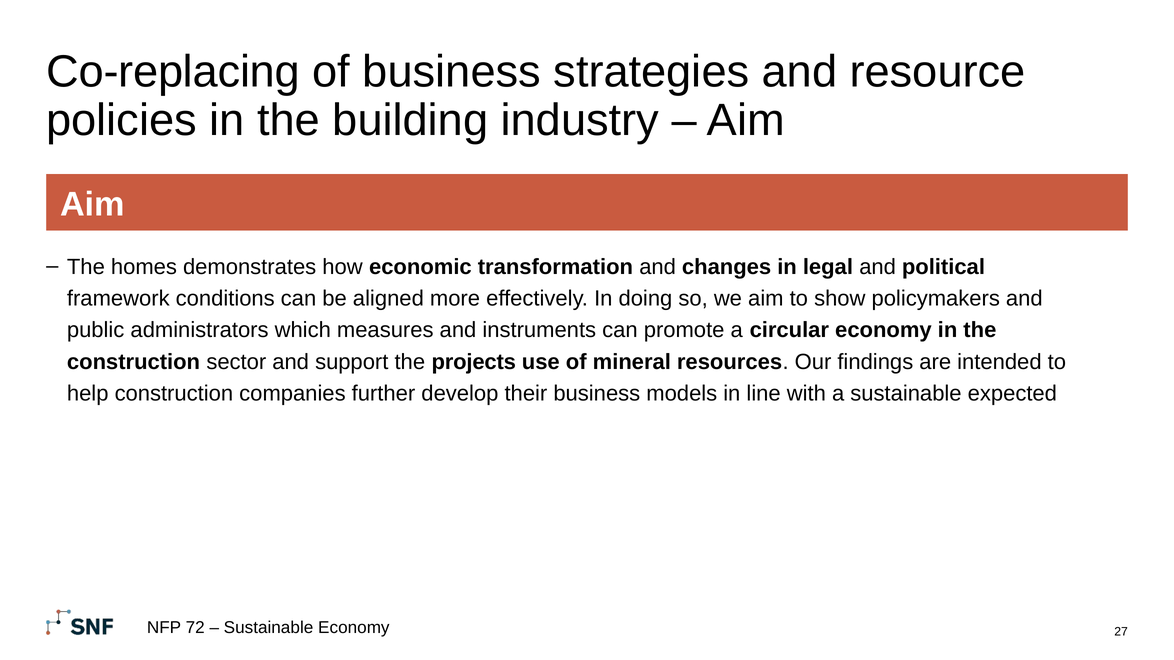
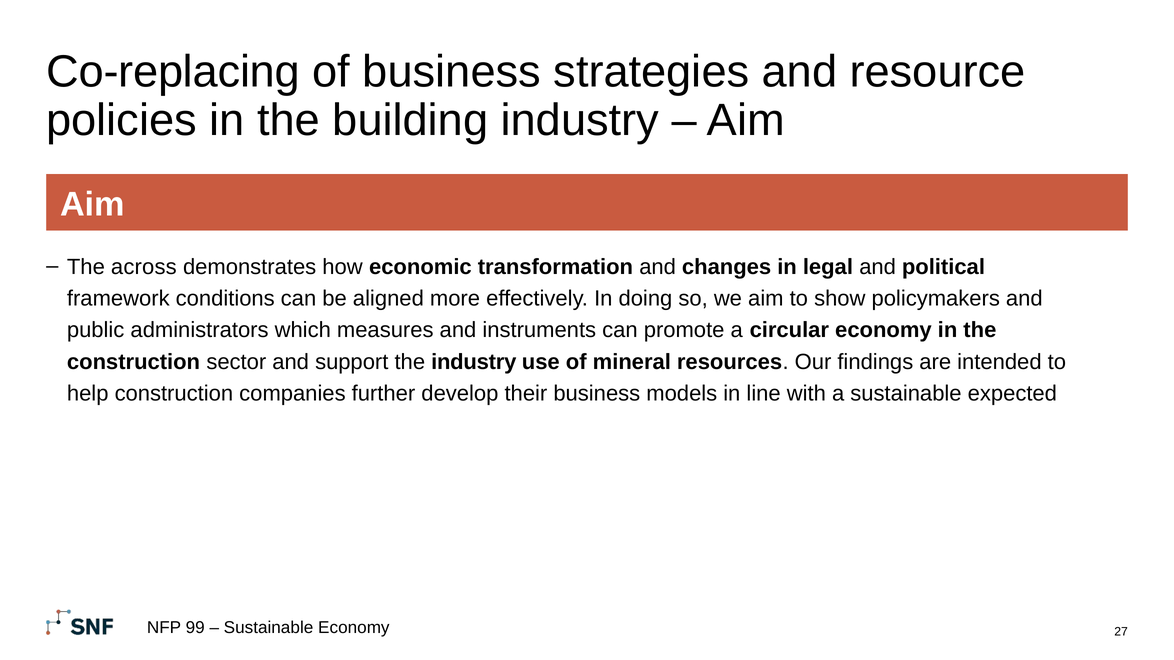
homes: homes -> across
the projects: projects -> industry
72: 72 -> 99
